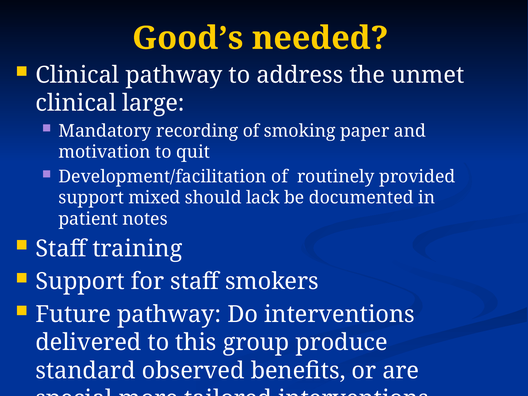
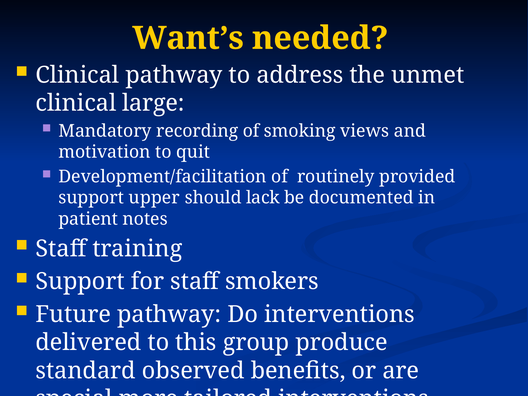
Good’s: Good’s -> Want’s
paper: paper -> views
mixed: mixed -> upper
